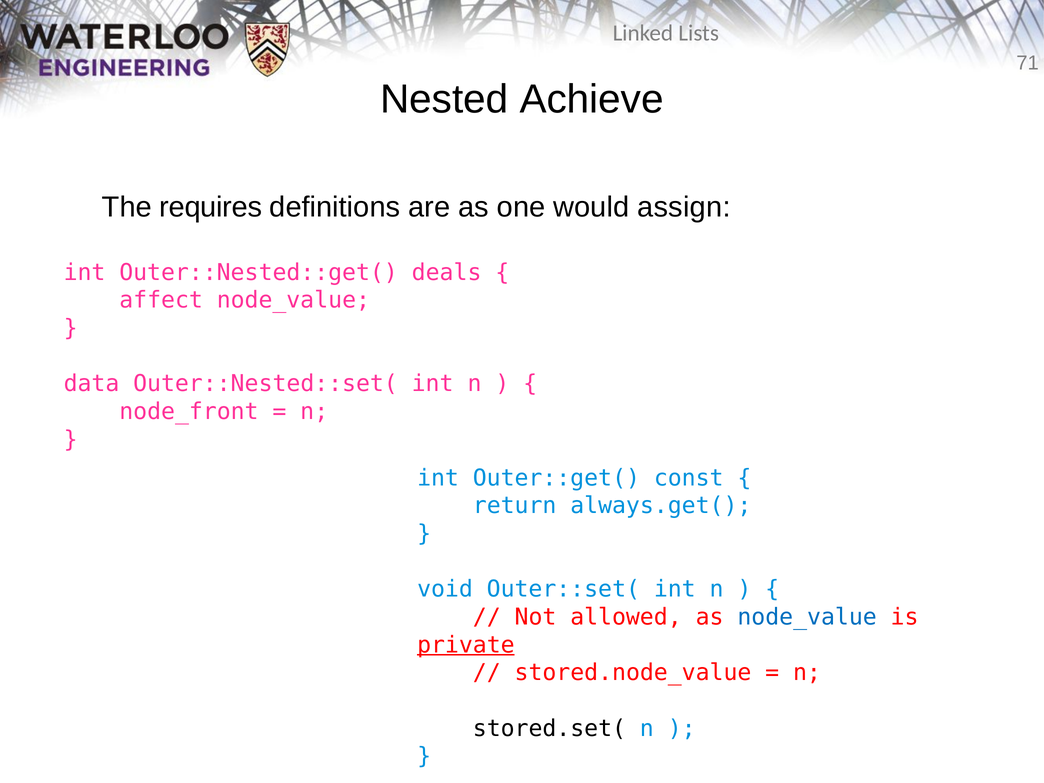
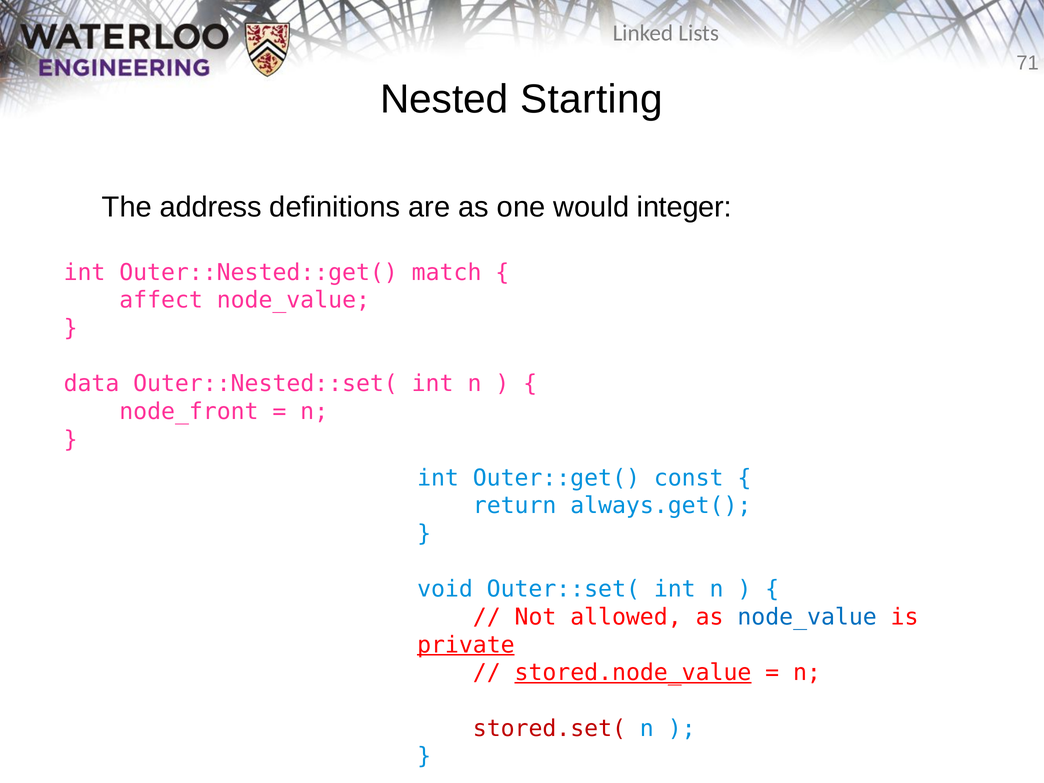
Achieve: Achieve -> Starting
requires: requires -> address
assign: assign -> integer
deals: deals -> match
stored.node_value underline: none -> present
stored.set( colour: black -> red
